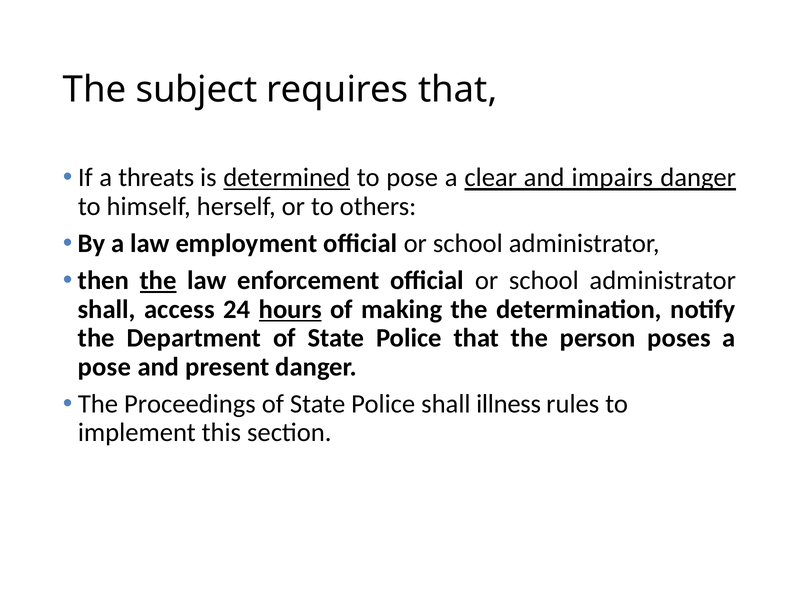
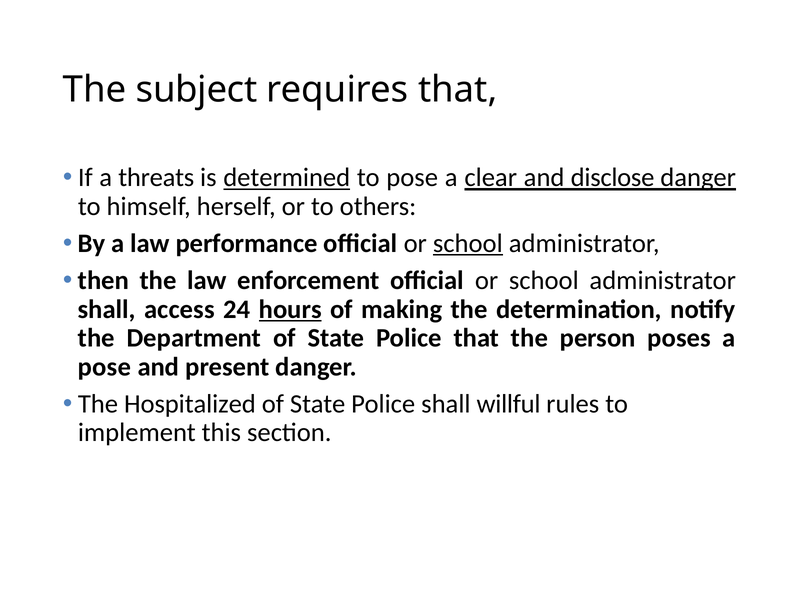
impairs: impairs -> disclose
employment: employment -> performance
school at (468, 244) underline: none -> present
the at (158, 281) underline: present -> none
Proceedings: Proceedings -> Hospitalized
illness: illness -> willful
